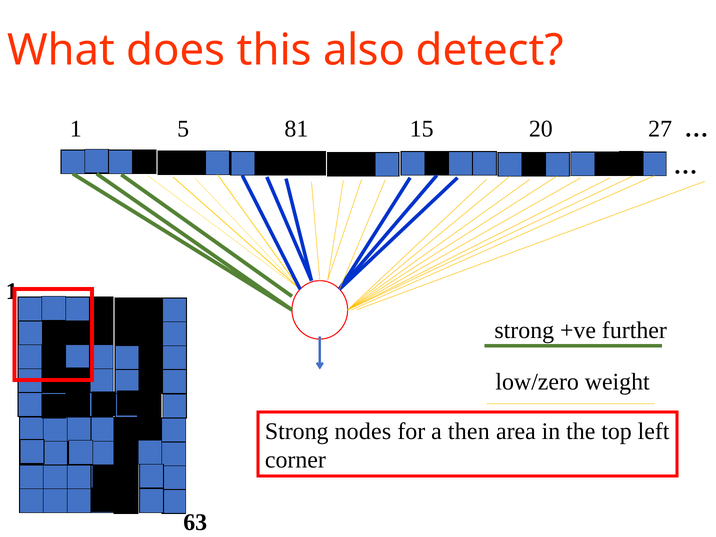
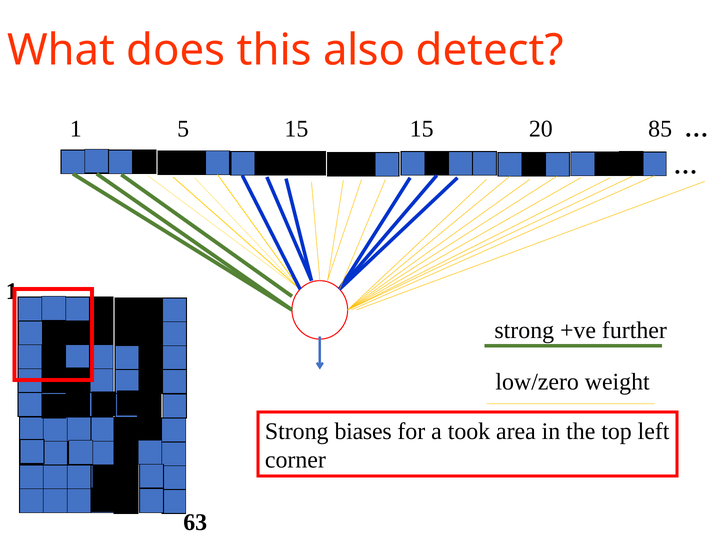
5 81: 81 -> 15
27: 27 -> 85
nodes: nodes -> biases
then: then -> took
